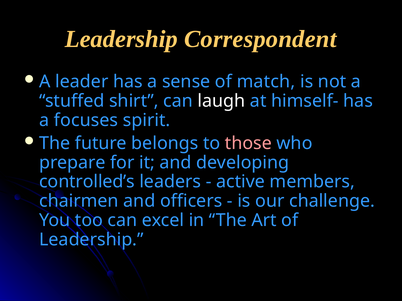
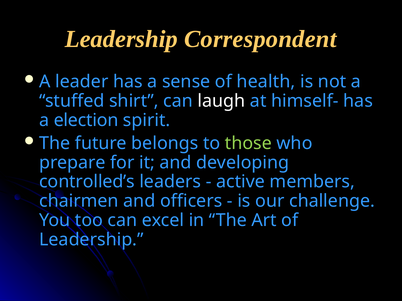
match: match -> health
focuses: focuses -> election
those colour: pink -> light green
